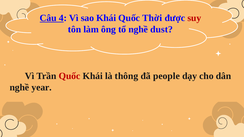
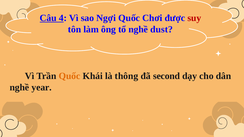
sao Khái: Khái -> Ngợi
Thời: Thời -> Chơi
Quốc at (70, 76) colour: red -> orange
people: people -> second
